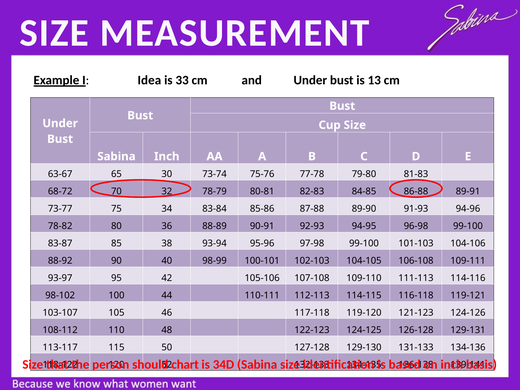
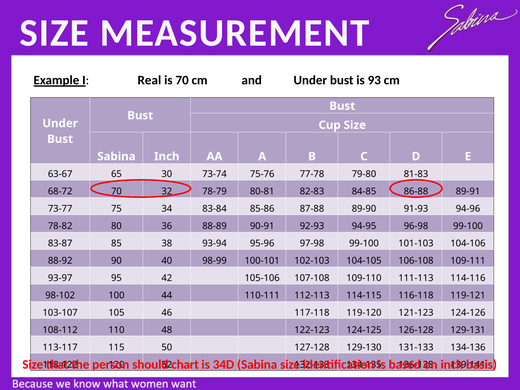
Idea: Idea -> Real
is 33: 33 -> 70
13: 13 -> 93
